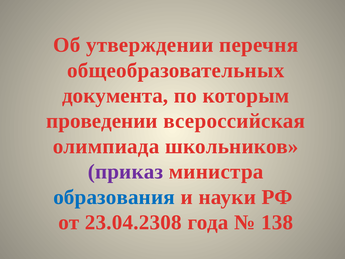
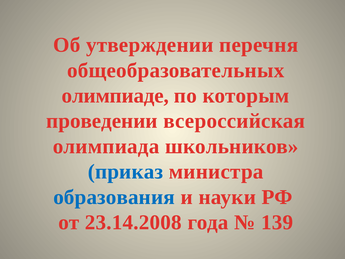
документа: документа -> олимпиаде
приказ colour: purple -> blue
23.04.2308: 23.04.2308 -> 23.14.2008
138: 138 -> 139
